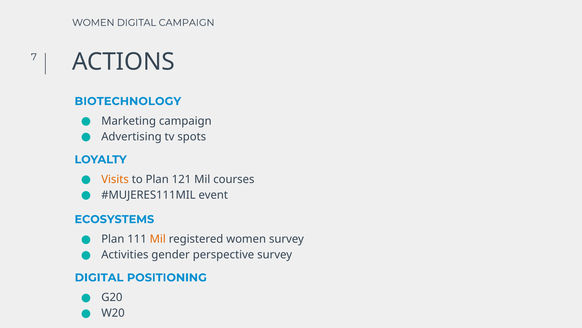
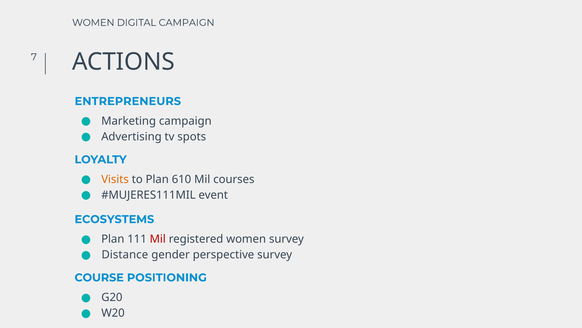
BIOTECHNOLOGY: BIOTECHNOLOGY -> ENTREPRENEURS
121: 121 -> 610
Mil at (158, 239) colour: orange -> red
Activities: Activities -> Distance
DIGITAL at (99, 277): DIGITAL -> COURSE
